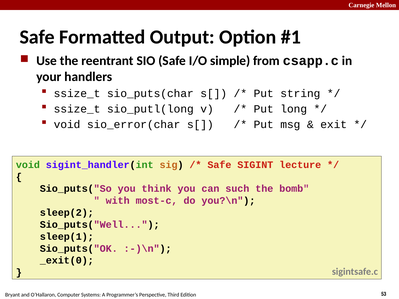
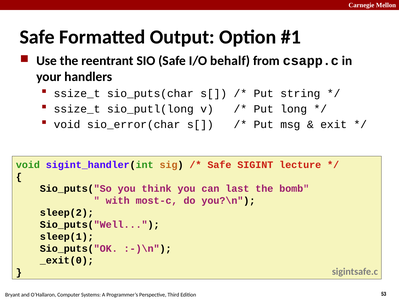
simple: simple -> behalf
such: such -> last
